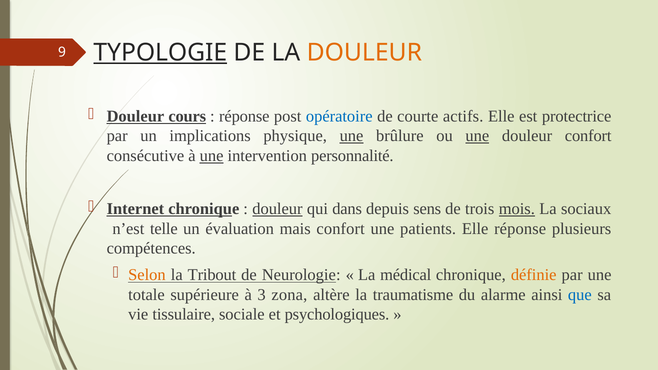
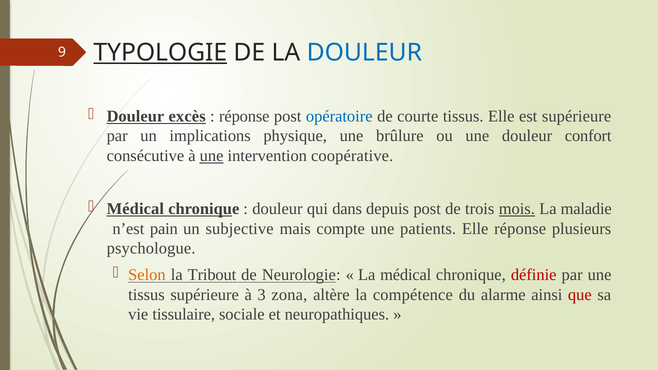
DOULEUR at (364, 53) colour: orange -> blue
cours: cours -> excès
courte actifs: actifs -> tissus
est protectrice: protectrice -> supérieure
une at (352, 136) underline: present -> none
une at (477, 136) underline: present -> none
personnalité: personnalité -> coopérative
Internet at (135, 209): Internet -> Médical
douleur at (277, 209) underline: present -> none
depuis sens: sens -> post
sociaux: sociaux -> maladie
telle: telle -> pain
évaluation: évaluation -> subjective
mais confort: confort -> compte
compétences: compétences -> psychologue
définie colour: orange -> red
totale at (146, 295): totale -> tissus
traumatisme: traumatisme -> compétence
que colour: blue -> red
psychologiques: psychologiques -> neuropathiques
